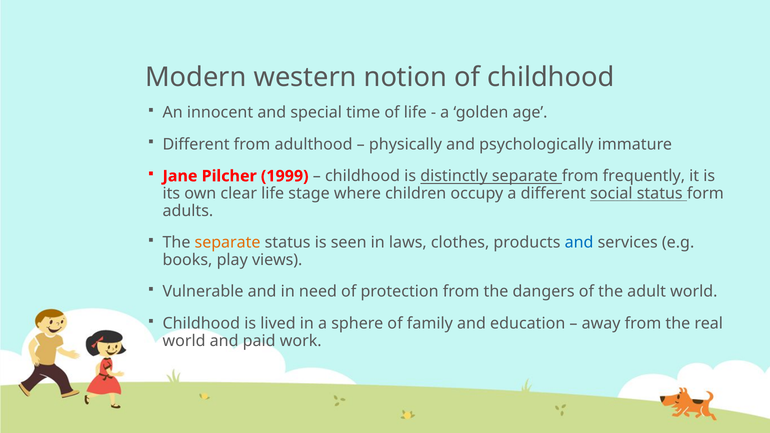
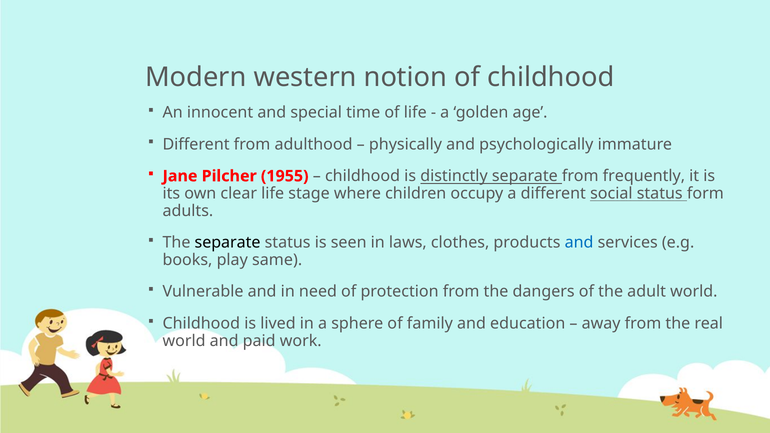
1999: 1999 -> 1955
separate at (228, 243) colour: orange -> black
views: views -> same
